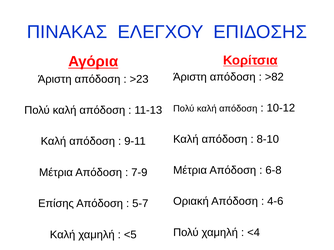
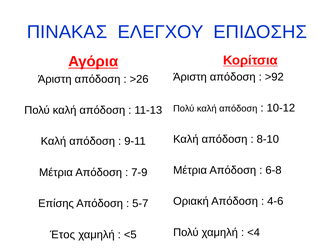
>82: >82 -> >92
>23: >23 -> >26
Καλή at (63, 235): Καλή -> Έτος
